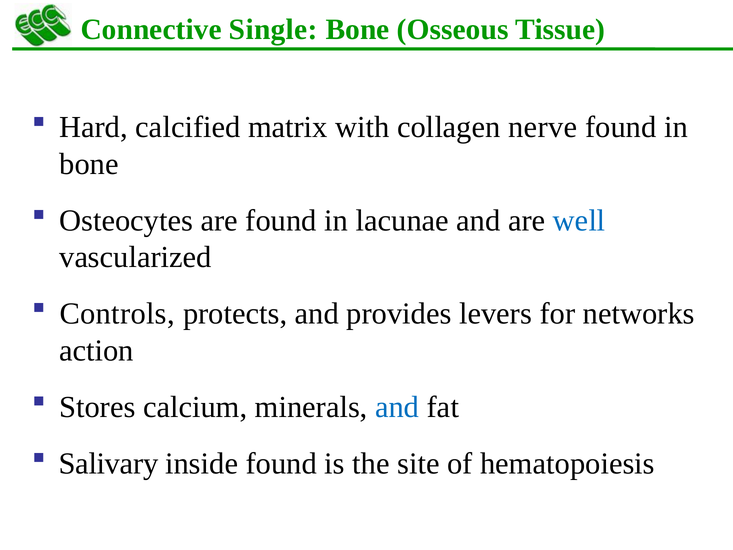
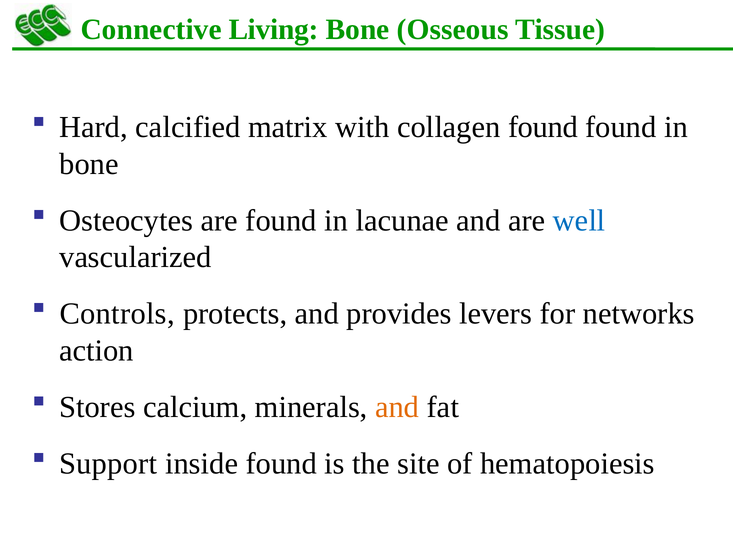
Single: Single -> Living
collagen nerve: nerve -> found
and at (397, 407) colour: blue -> orange
Salivary: Salivary -> Support
